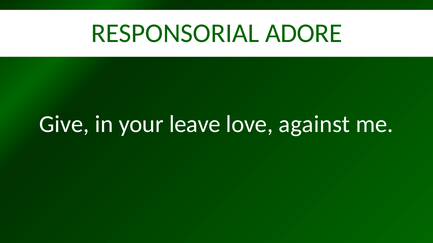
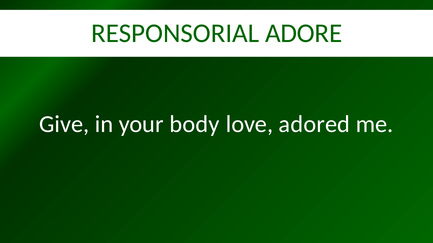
leave: leave -> body
against: against -> adored
